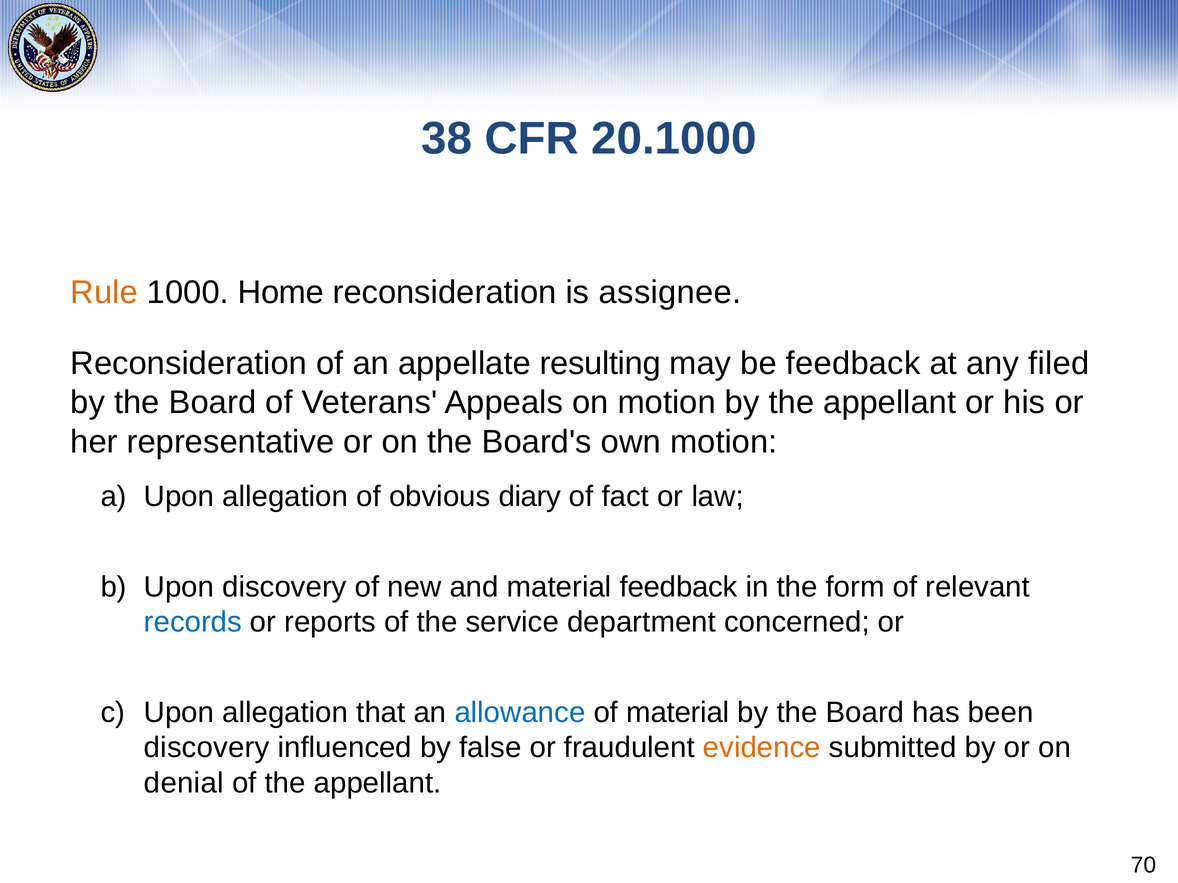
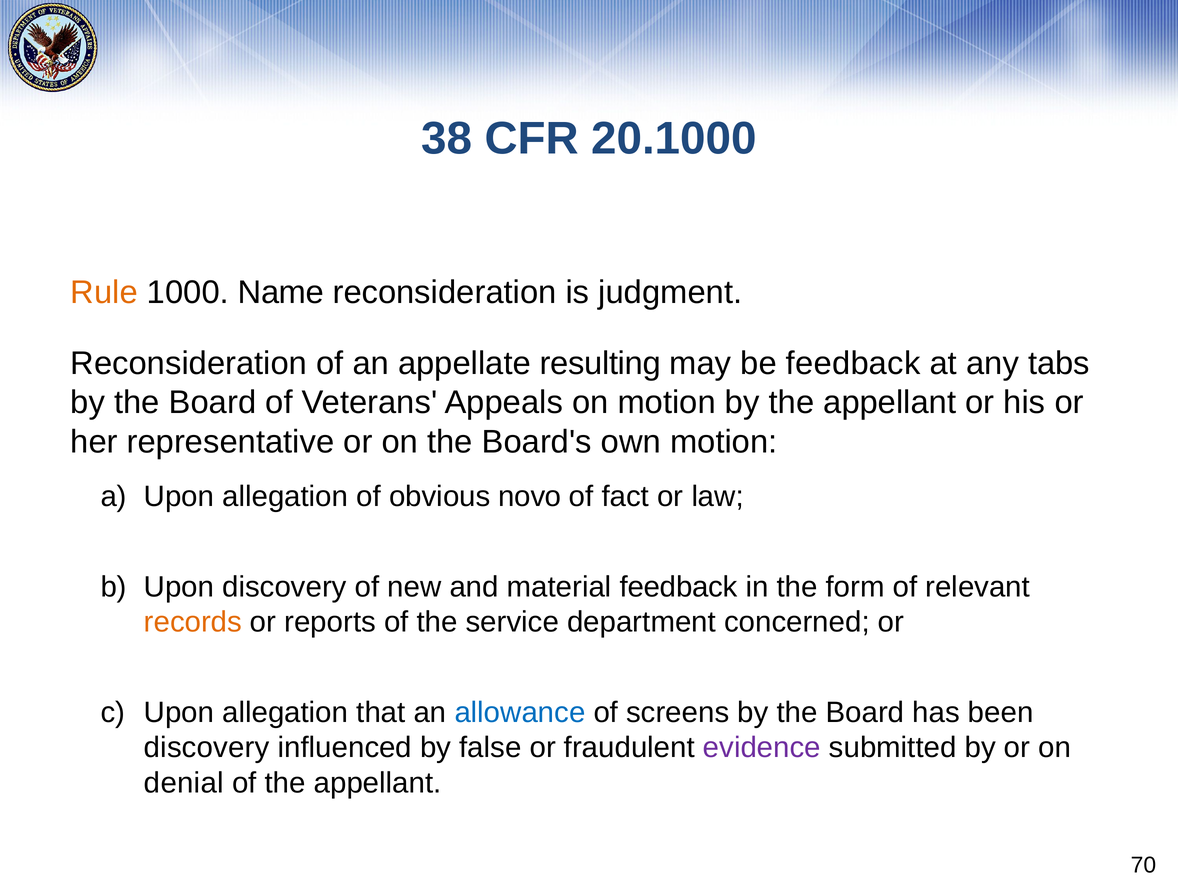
Home: Home -> Name
assignee: assignee -> judgment
filed: filed -> tabs
diary: diary -> novo
records colour: blue -> orange
of material: material -> screens
evidence colour: orange -> purple
